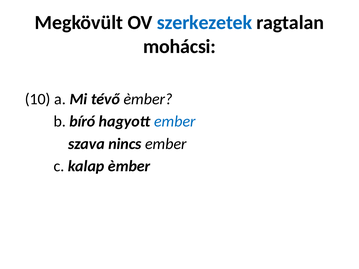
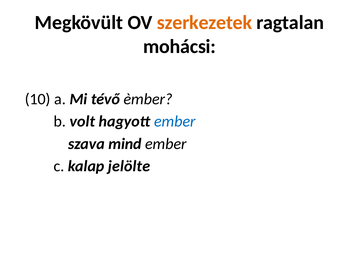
szerkezetek colour: blue -> orange
bíró: bíró -> volt
nincs: nincs -> mind
kalap èmber: èmber -> jelölte
